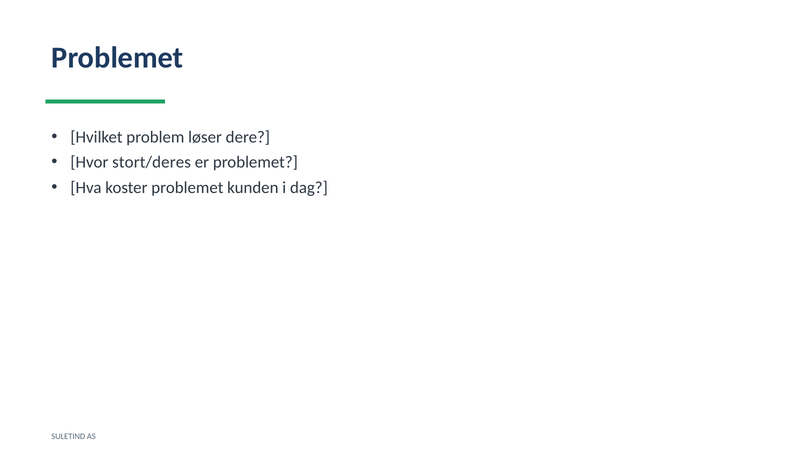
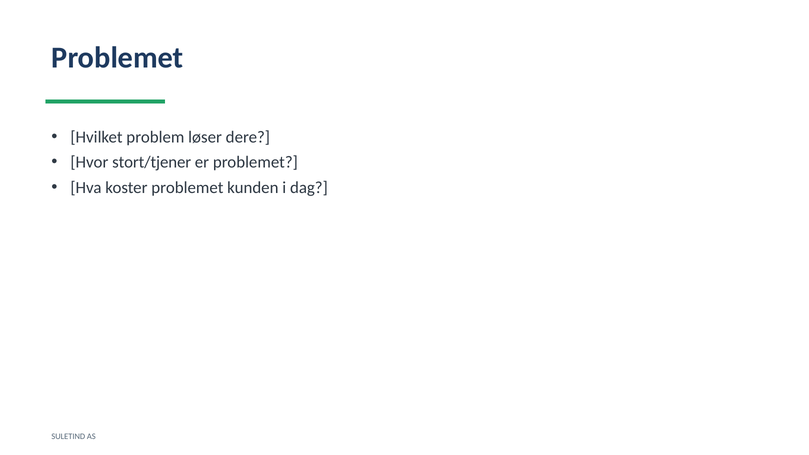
stort/deres: stort/deres -> stort/tjener
